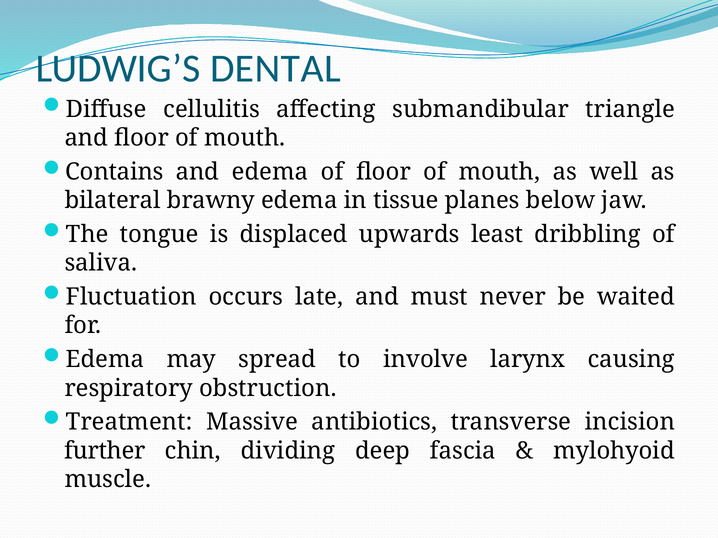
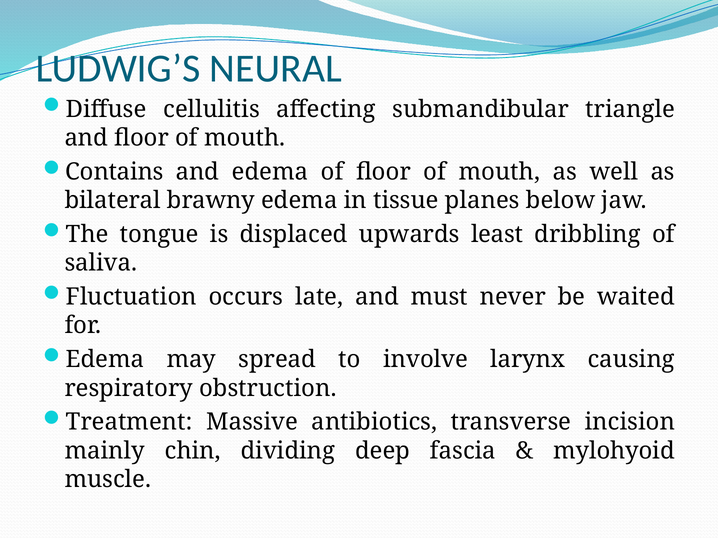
DENTAL: DENTAL -> NEURAL
further: further -> mainly
